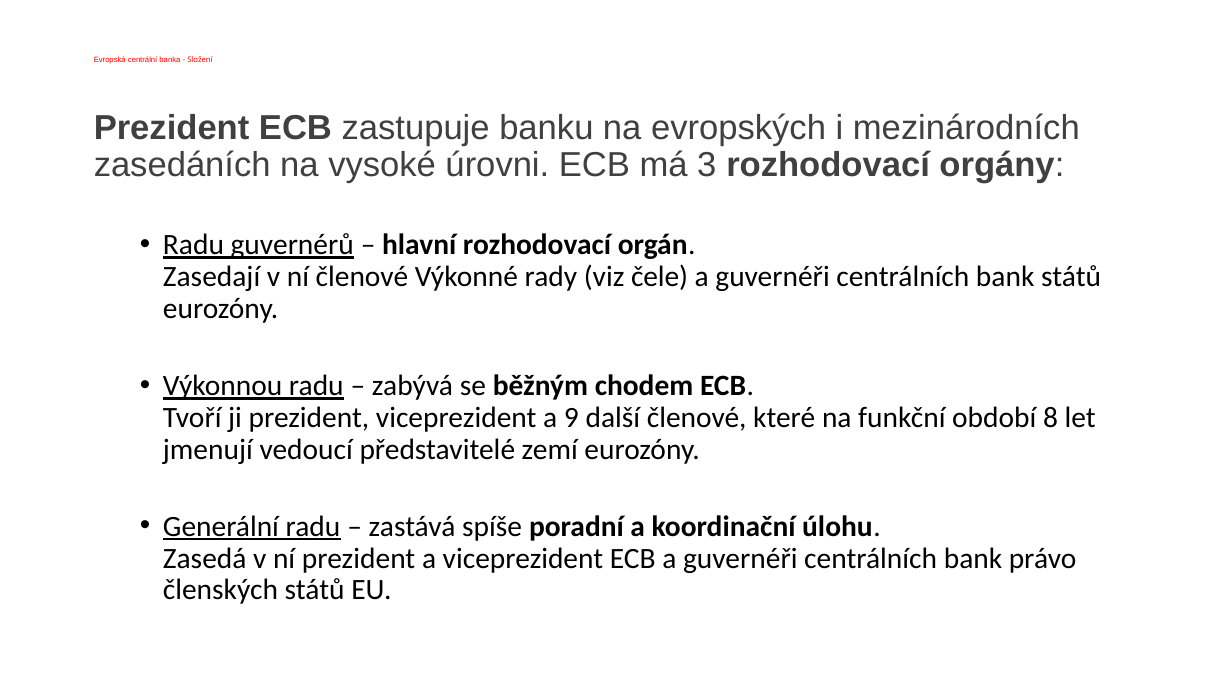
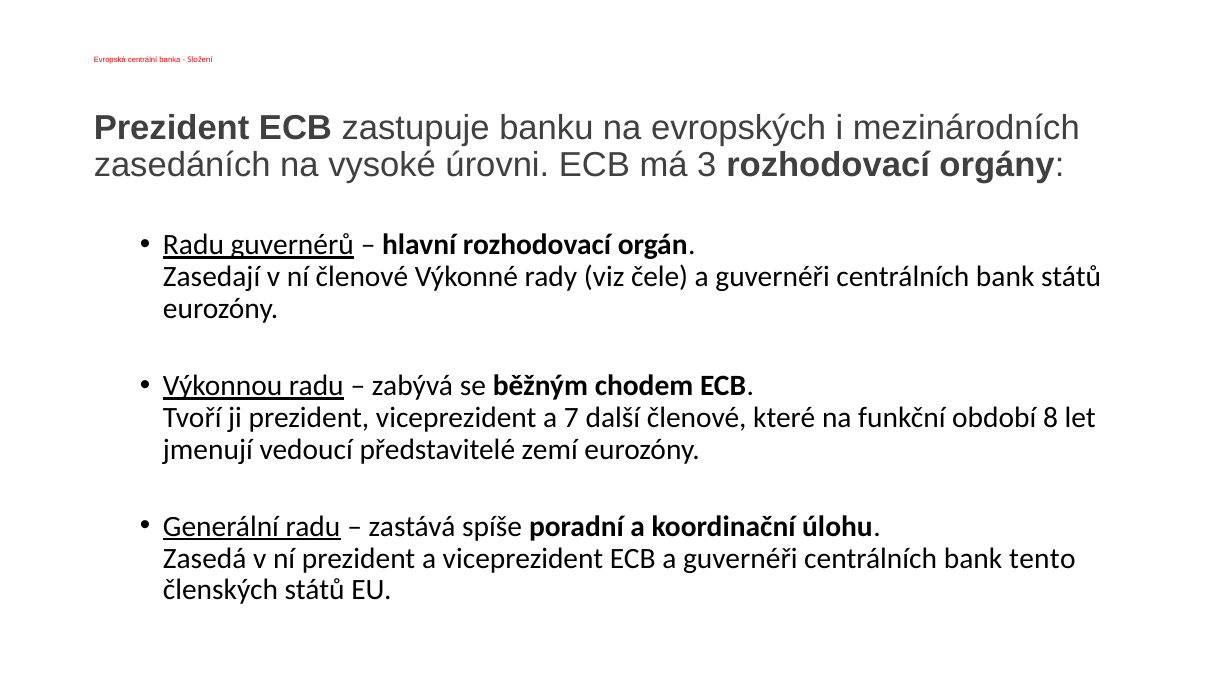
9: 9 -> 7
právo: právo -> tento
